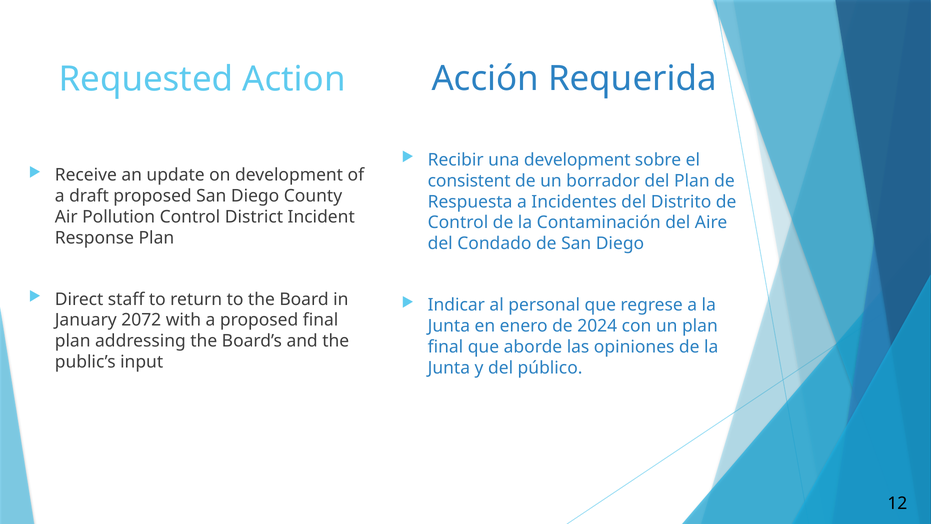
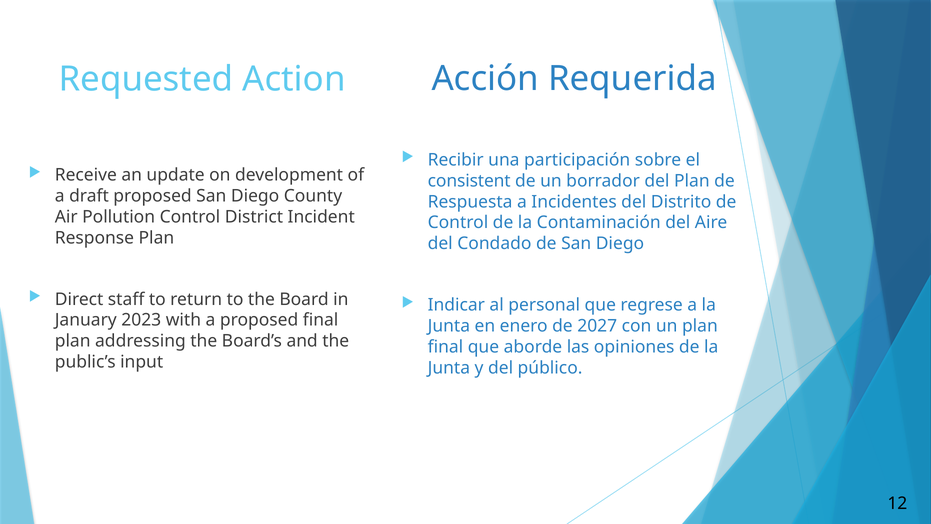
una development: development -> participación
2072: 2072 -> 2023
2024: 2024 -> 2027
